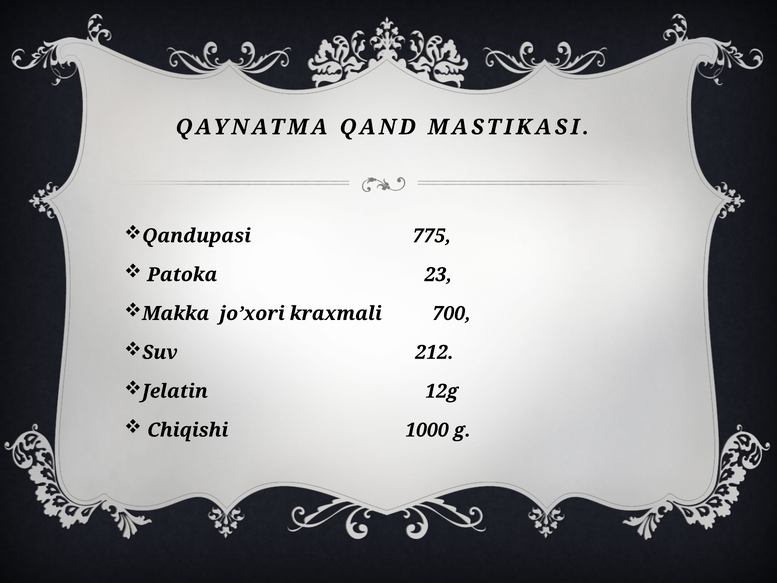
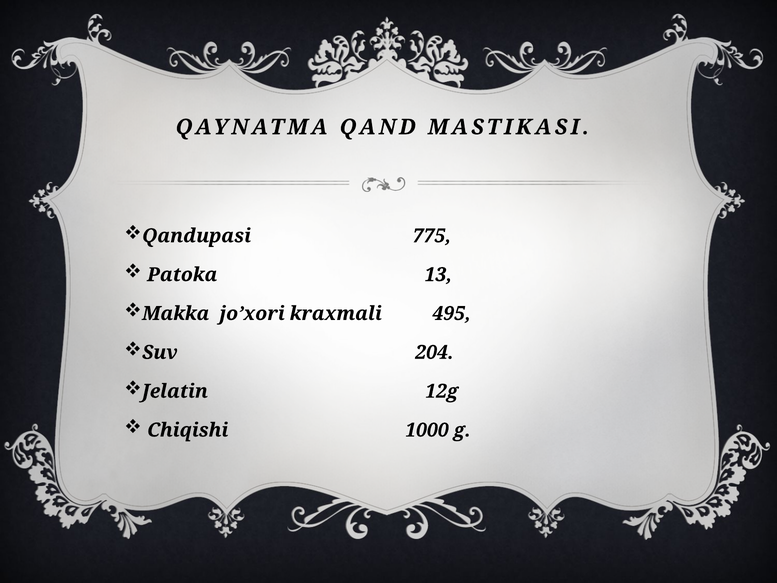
23: 23 -> 13
700: 700 -> 495
212: 212 -> 204
